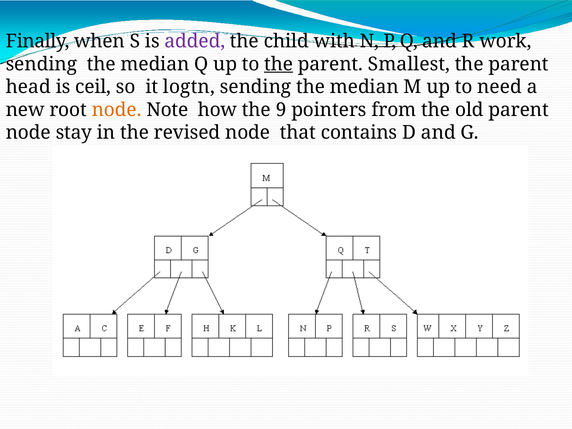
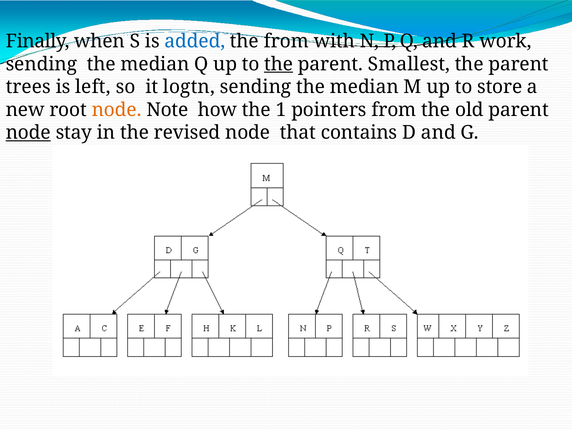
added colour: purple -> blue
the child: child -> from
head: head -> trees
ceil: ceil -> left
need: need -> store
9: 9 -> 1
node at (28, 133) underline: none -> present
